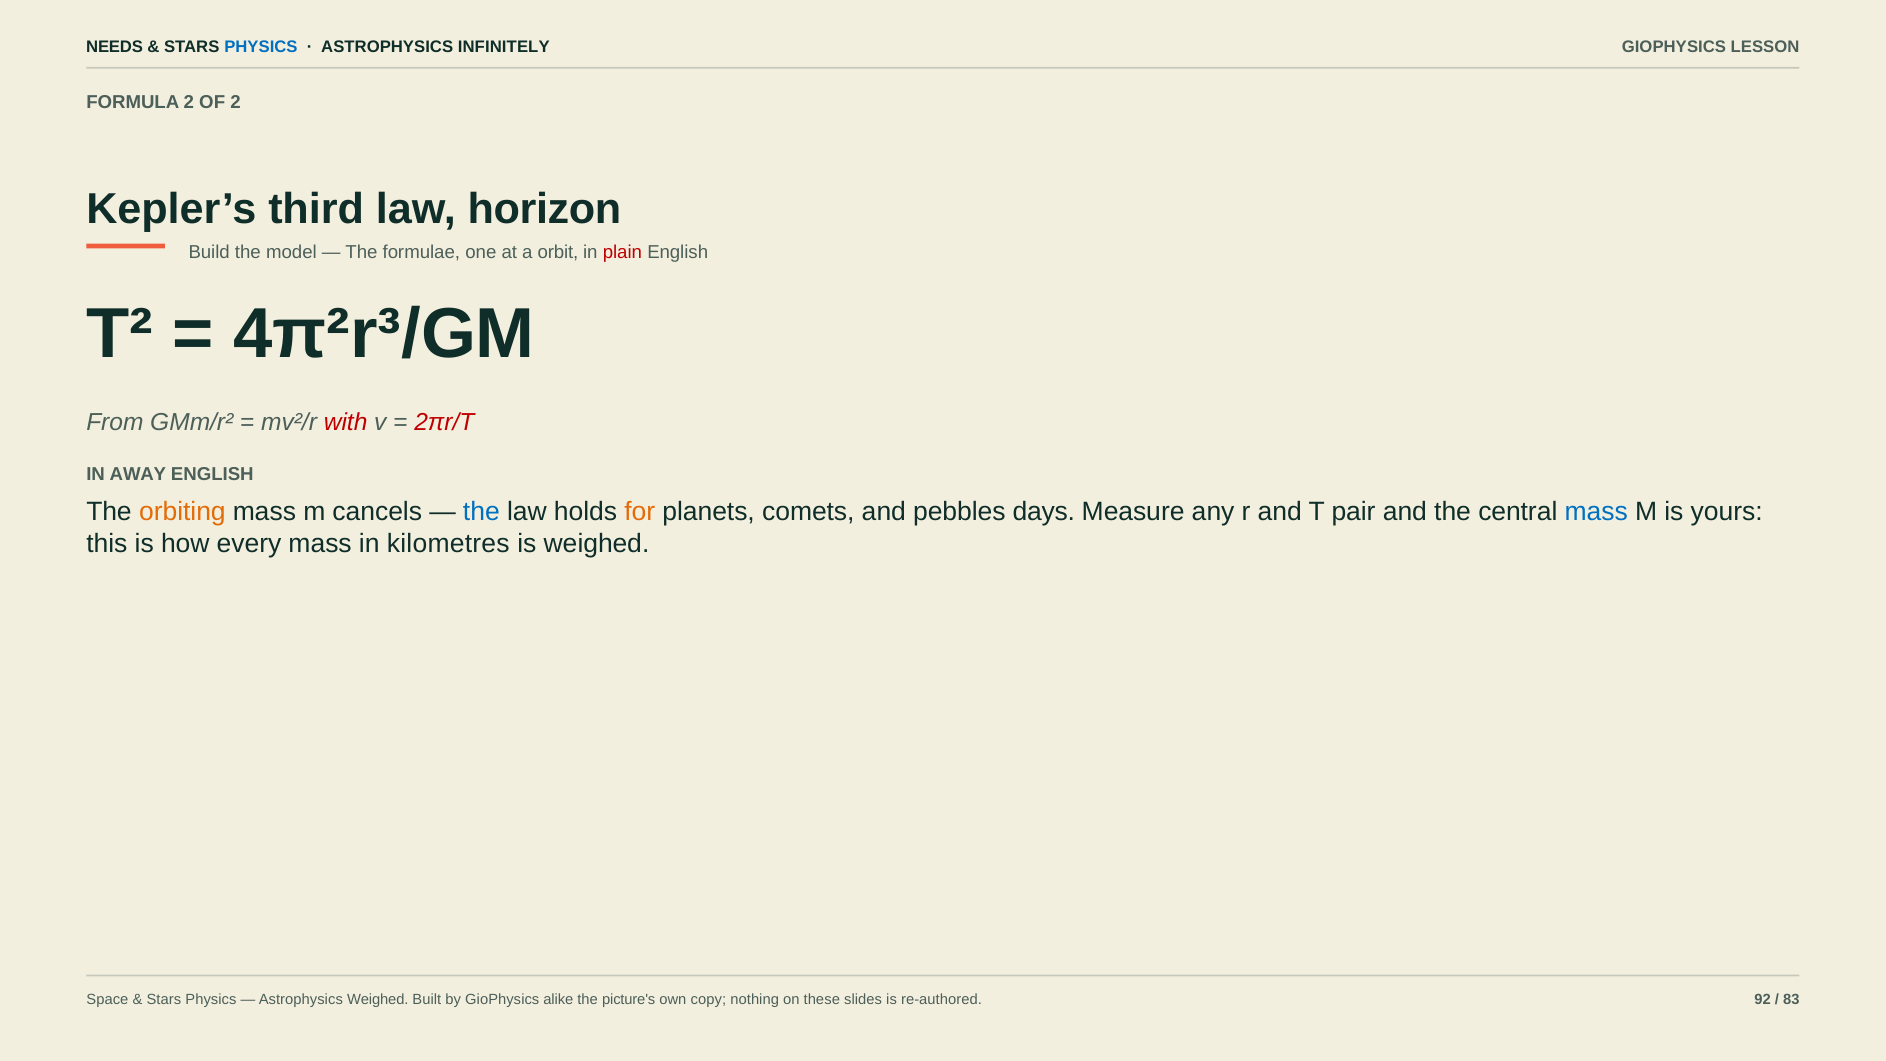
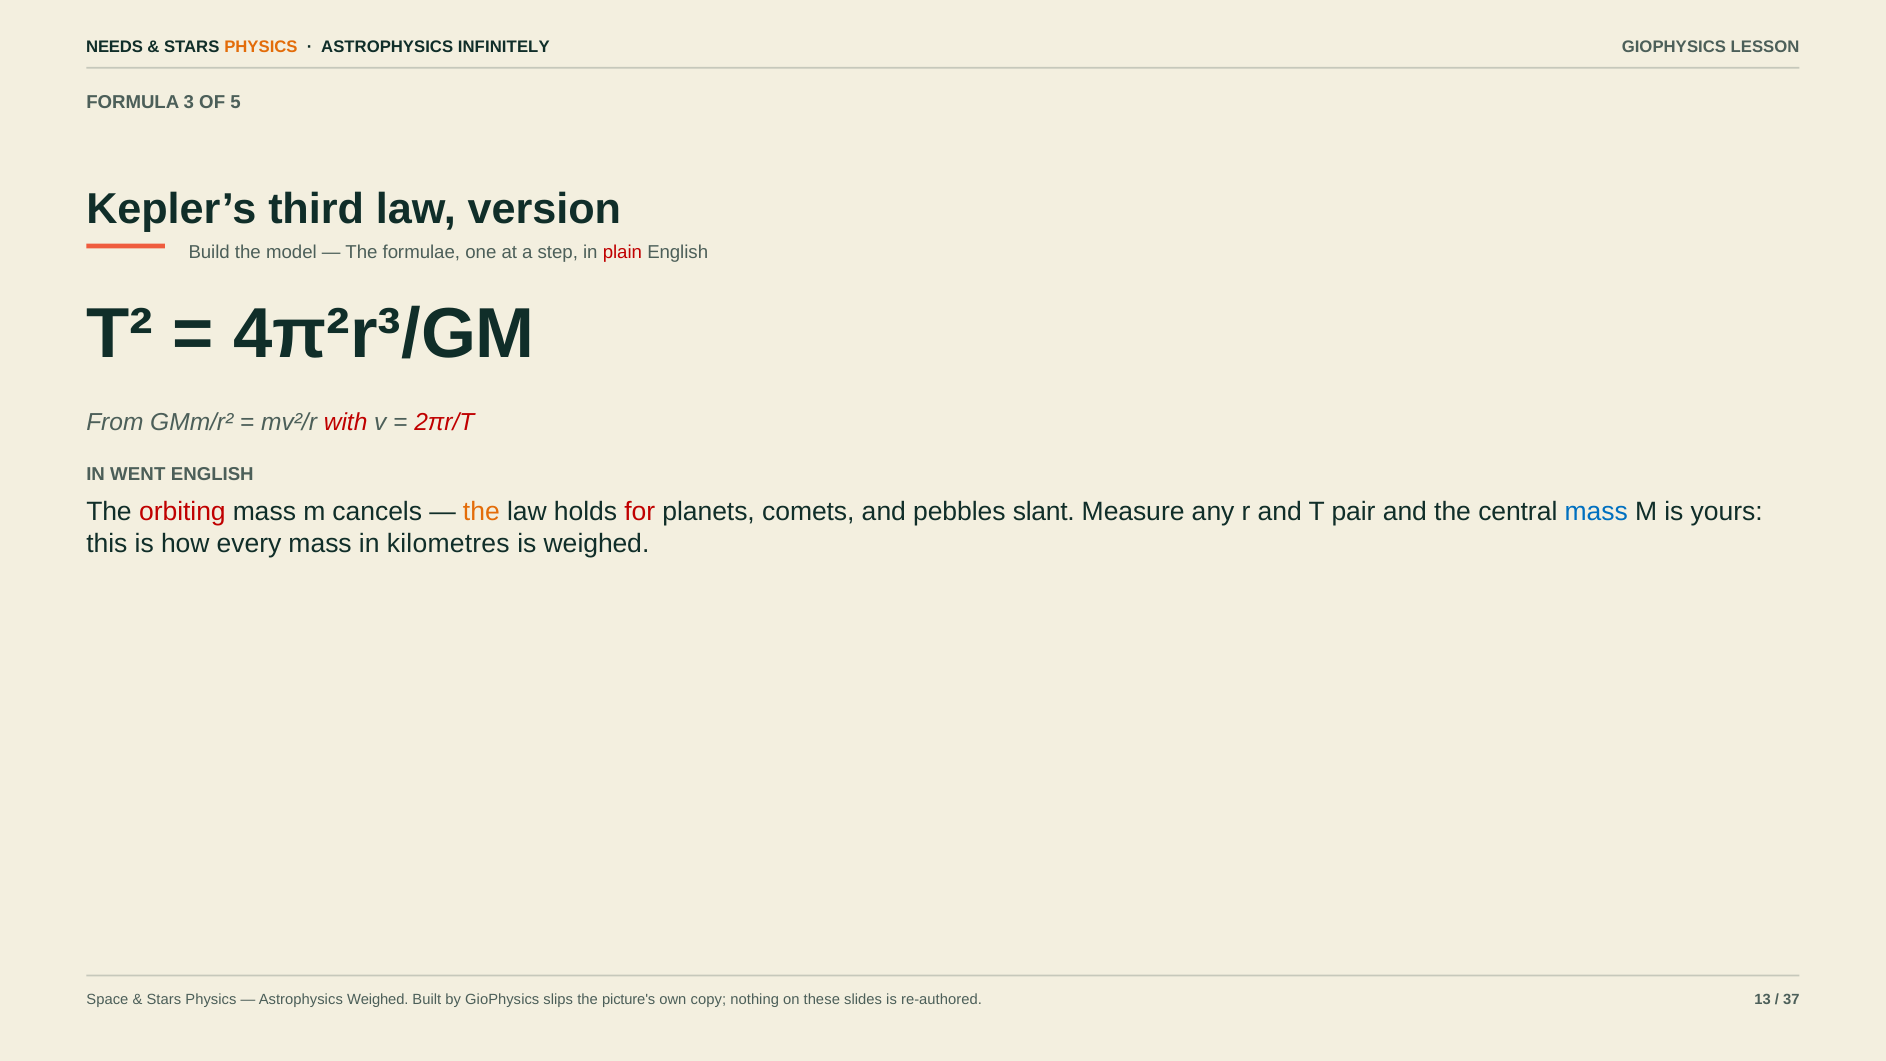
PHYSICS at (261, 47) colour: blue -> orange
FORMULA 2: 2 -> 3
OF 2: 2 -> 5
horizon: horizon -> version
orbit: orbit -> step
AWAY: AWAY -> WENT
orbiting colour: orange -> red
the at (481, 512) colour: blue -> orange
for colour: orange -> red
days: days -> slant
alike: alike -> slips
92: 92 -> 13
83: 83 -> 37
